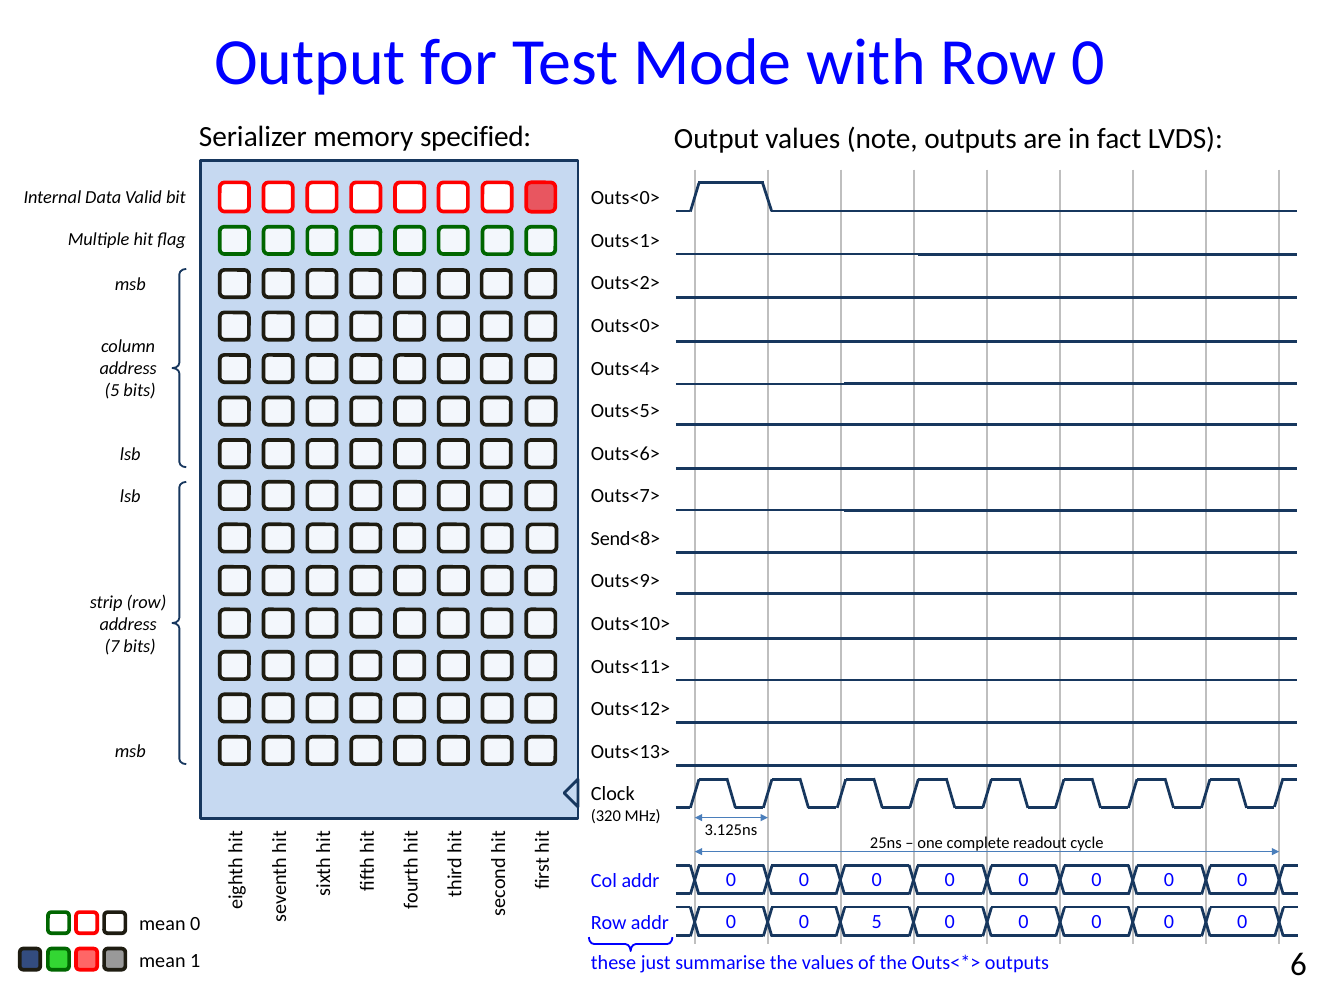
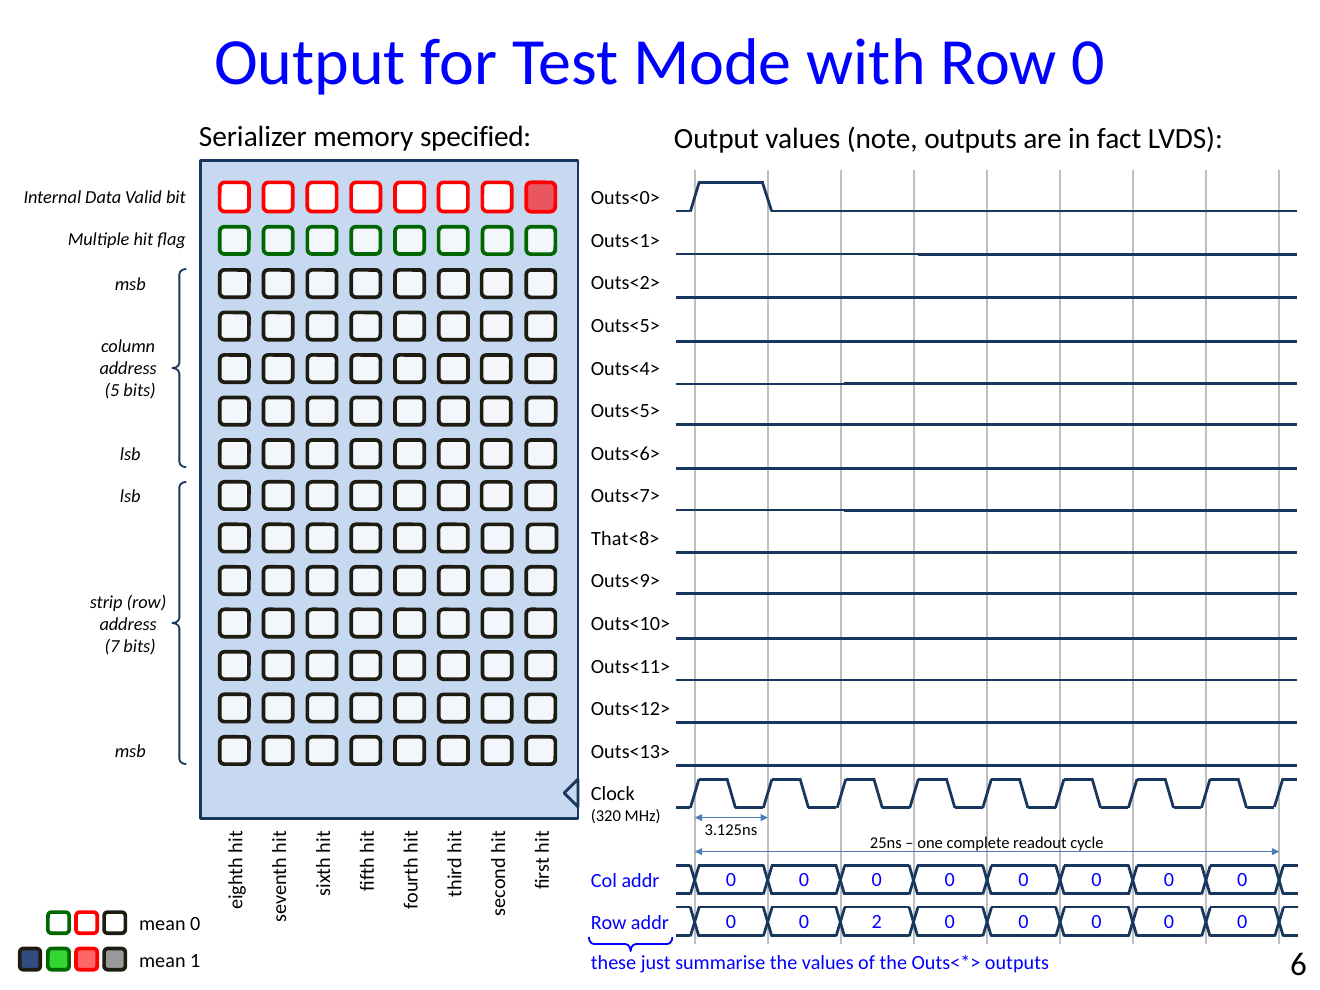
Outs<0> at (625, 326): Outs<0> -> Outs<5>
Send<8>: Send<8> -> That<8>
0 5: 5 -> 2
